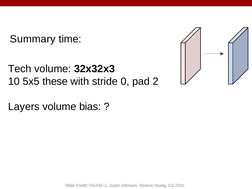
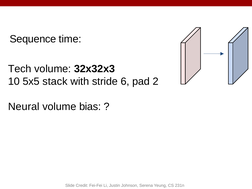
Summary: Summary -> Sequence
these: these -> stack
0: 0 -> 6
Layers: Layers -> Neural
